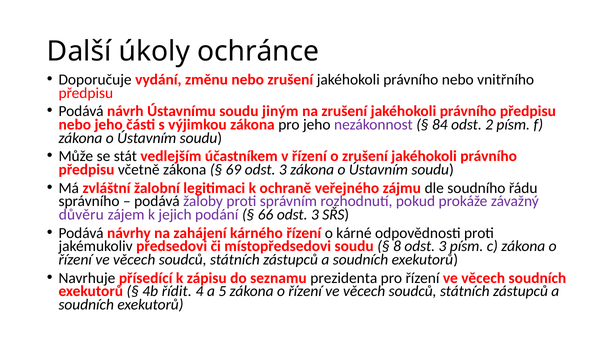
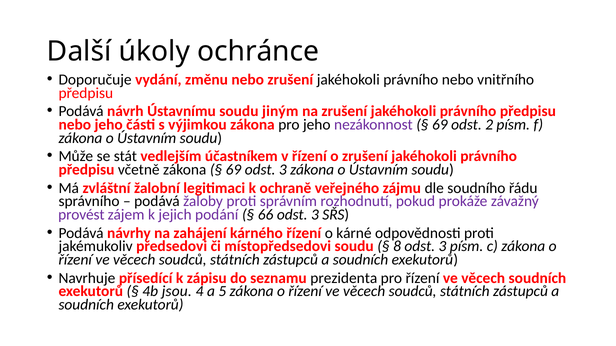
84 at (440, 125): 84 -> 69
důvěru: důvěru -> provést
řídit: řídit -> jsou
